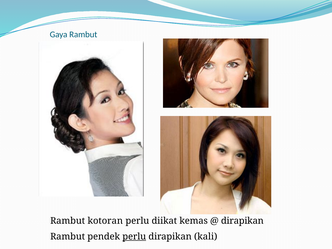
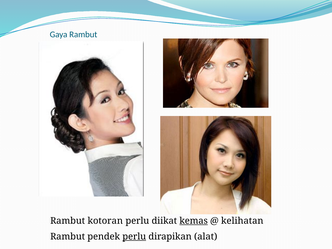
kemas underline: none -> present
dirapikan at (242, 221): dirapikan -> kelihatan
kali: kali -> alat
